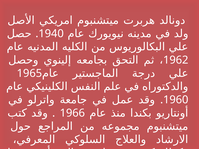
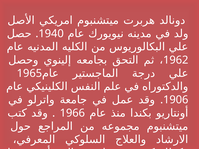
1960: 1960 -> 1906
